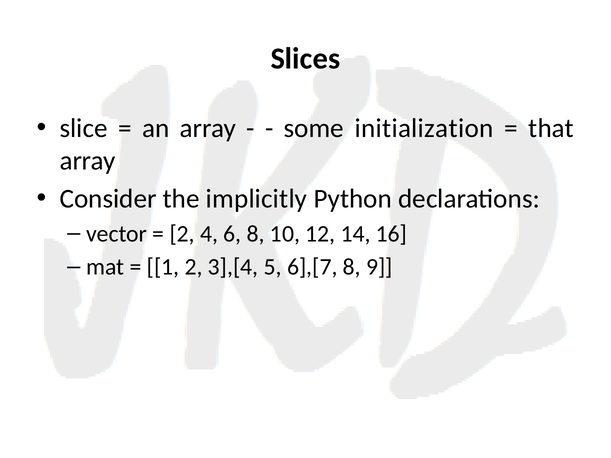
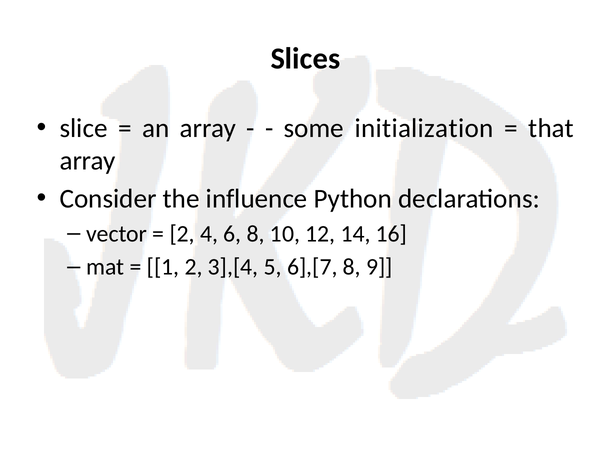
implicitly: implicitly -> influence
